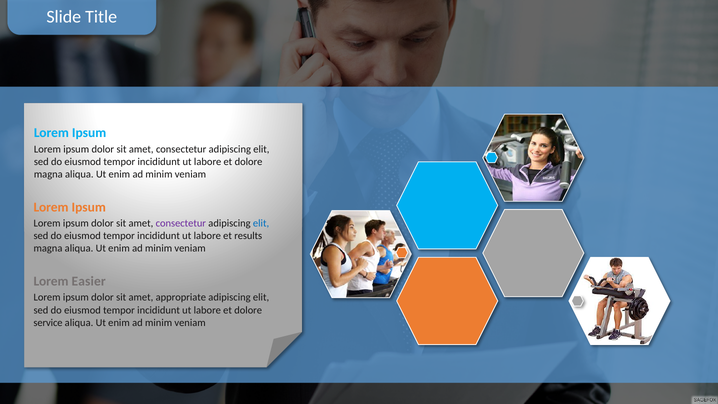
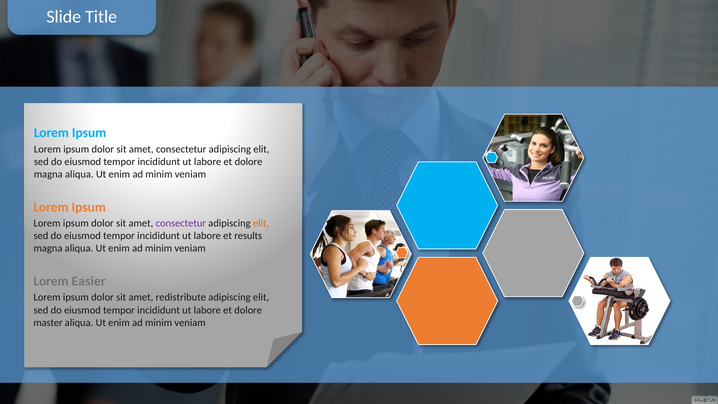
elit at (261, 223) colour: blue -> orange
appropriate: appropriate -> redistribute
service: service -> master
